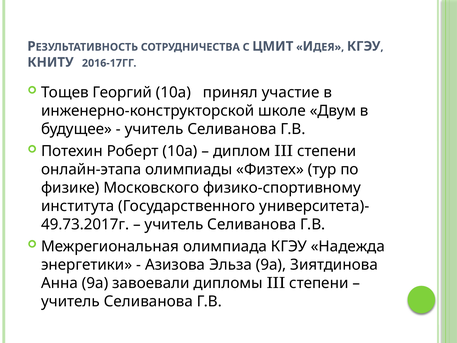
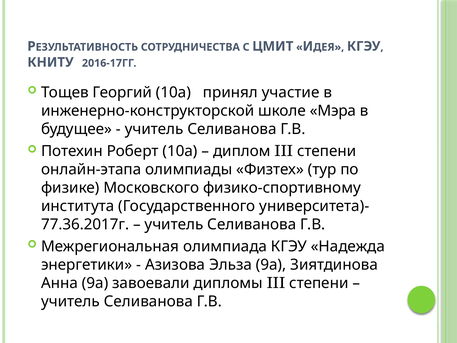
Двум: Двум -> Мэра
49.73.2017г: 49.73.2017г -> 77.36.2017г
